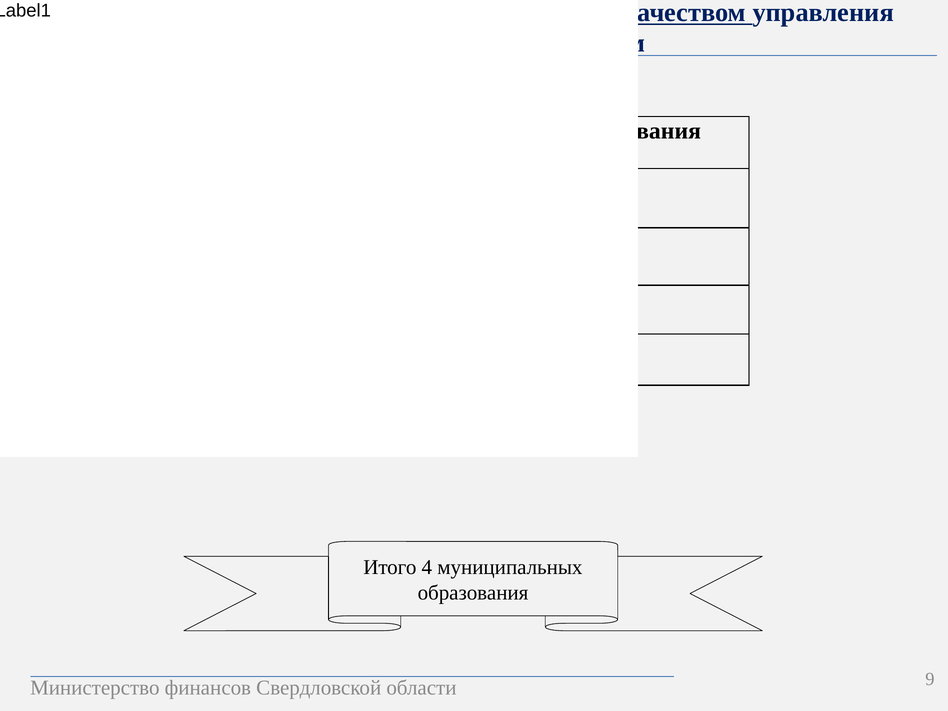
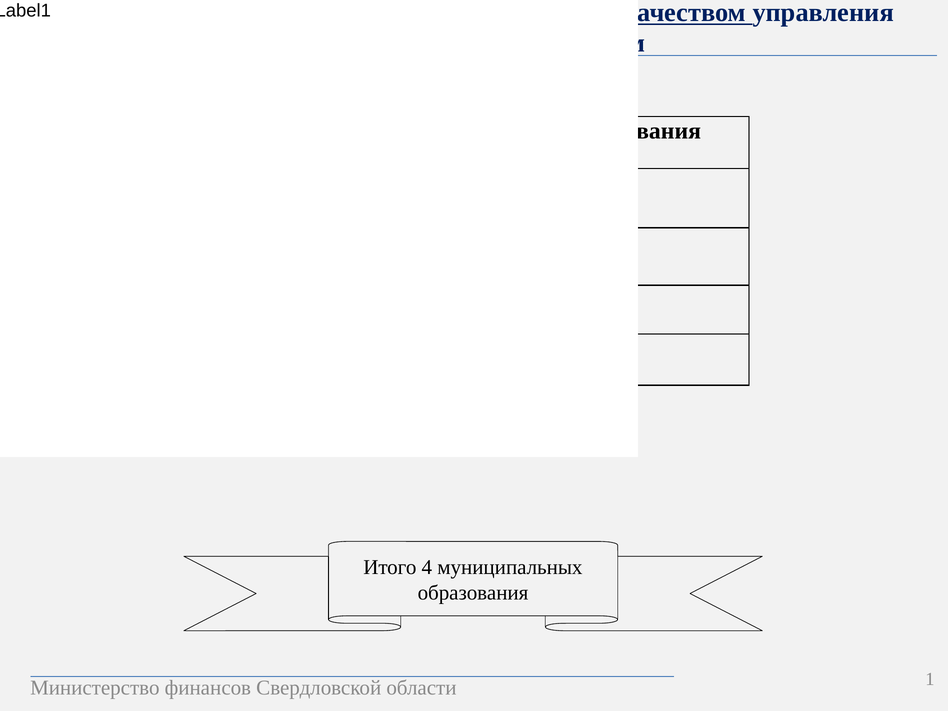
9: 9 -> 1
